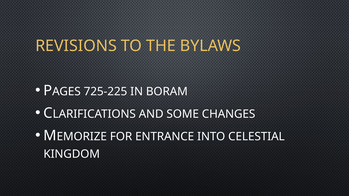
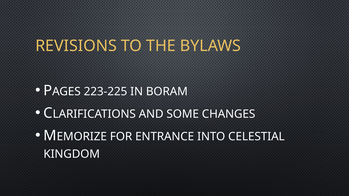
725-225: 725-225 -> 223-225
